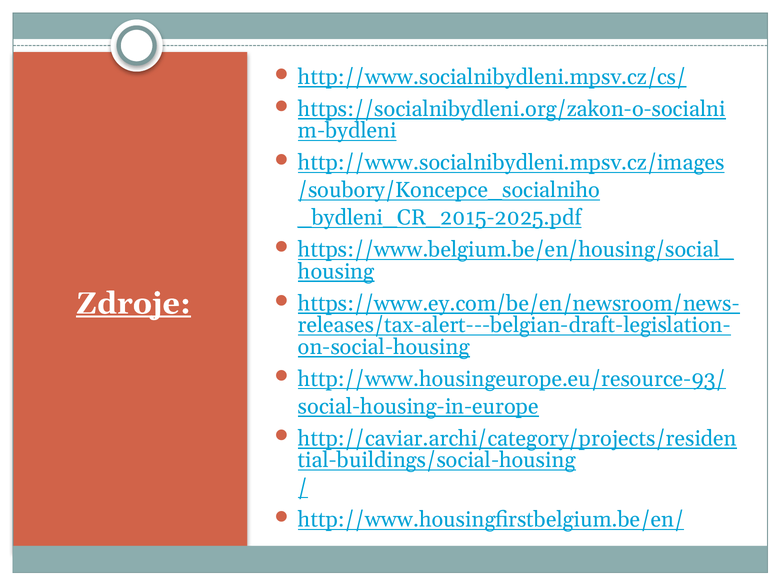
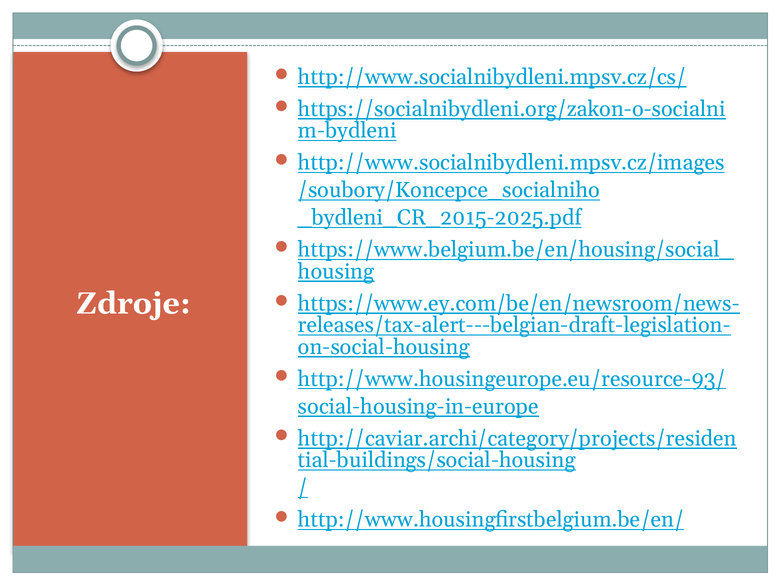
Zdroje underline: present -> none
